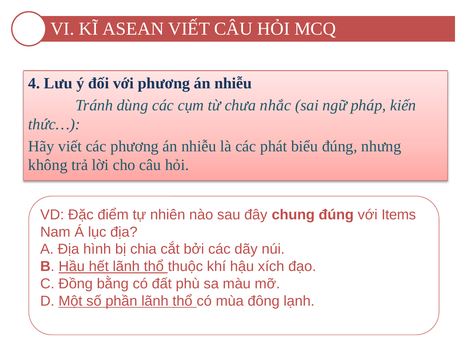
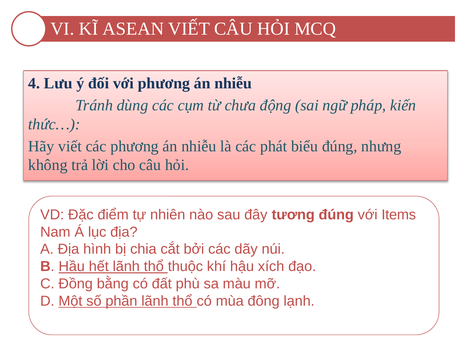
nhắc: nhắc -> động
chung: chung -> tương
